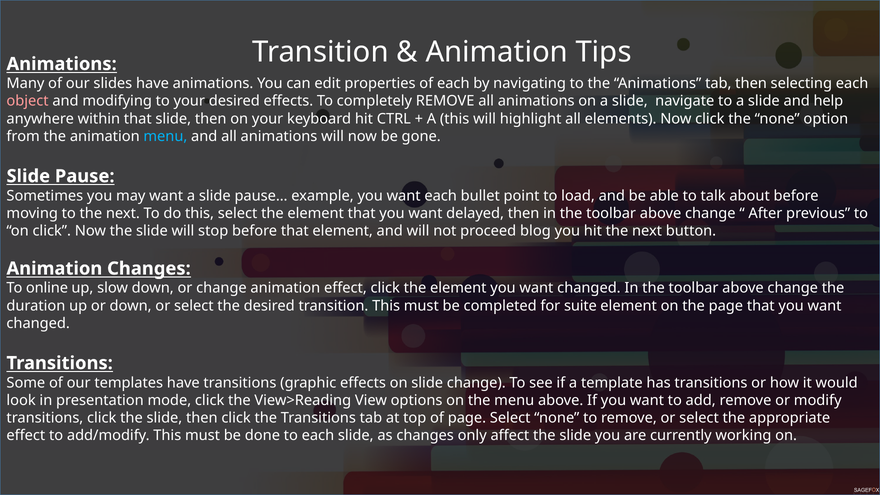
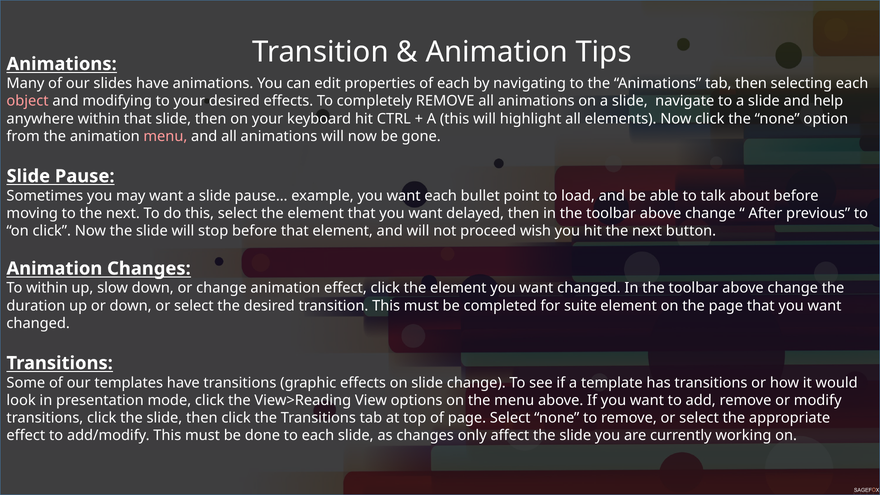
menu at (165, 136) colour: light blue -> pink
blog: blog -> wish
To online: online -> within
